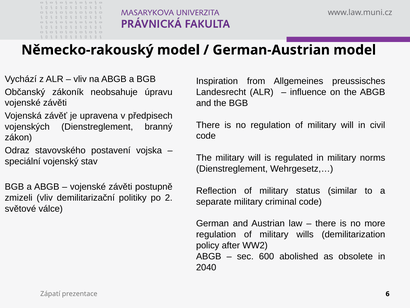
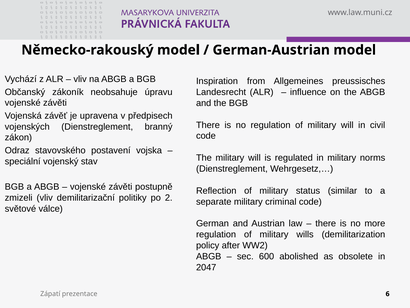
2040: 2040 -> 2047
